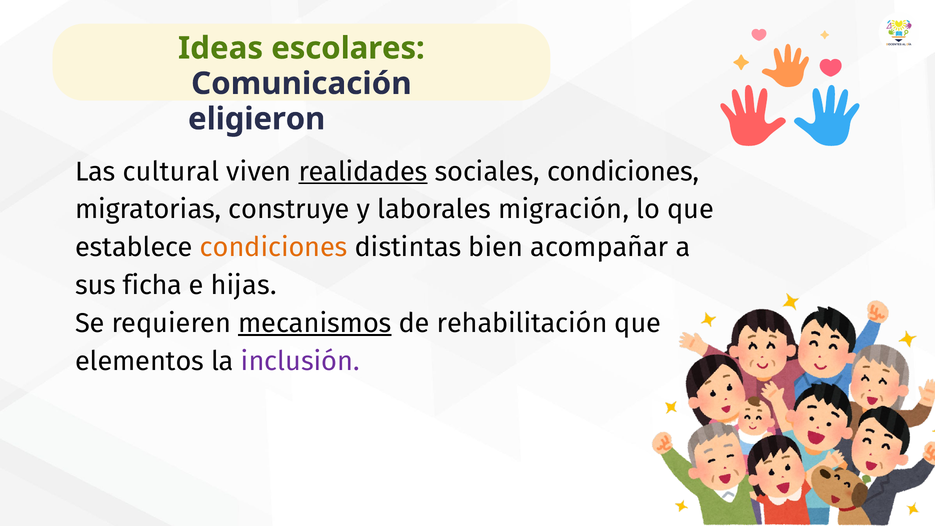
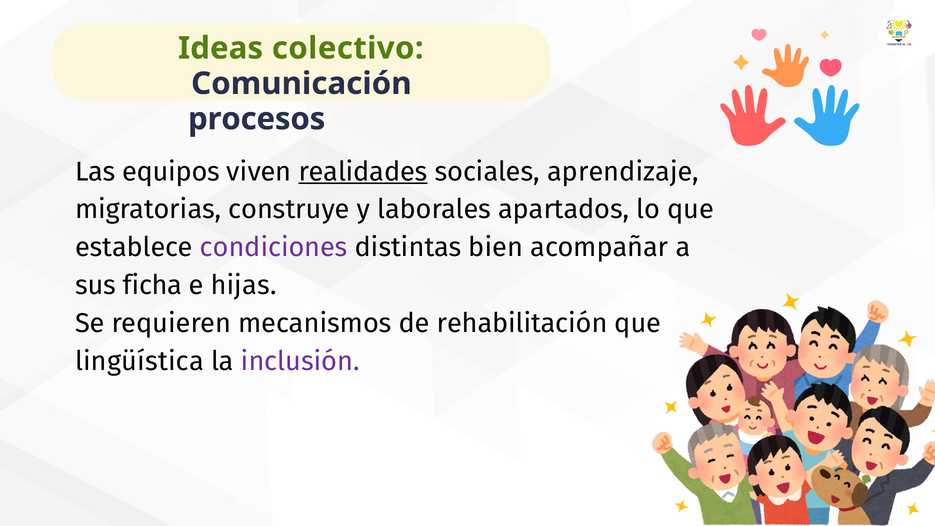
escolares: escolares -> colectivo
eligieron: eligieron -> procesos
cultural: cultural -> equipos
sociales condiciones: condiciones -> aprendizaje
migración: migración -> apartados
condiciones at (274, 247) colour: orange -> purple
mecanismos underline: present -> none
elementos: elementos -> lingüística
